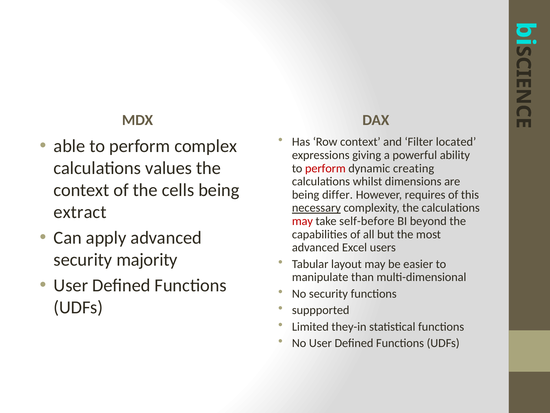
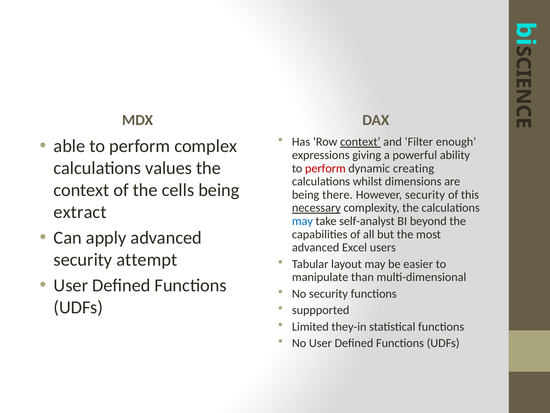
context at (360, 142) underline: none -> present
located: located -> enough
differ: differ -> there
However requires: requires -> security
may at (302, 221) colour: red -> blue
self-before: self-before -> self-analyst
majority: majority -> attempt
